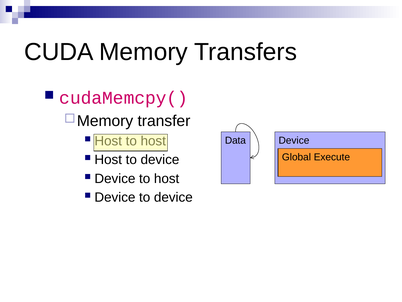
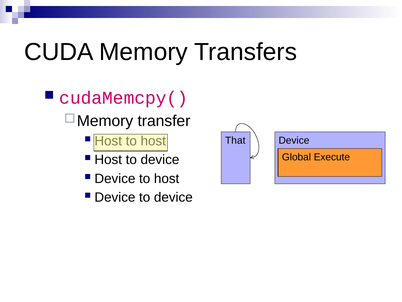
Data: Data -> That
